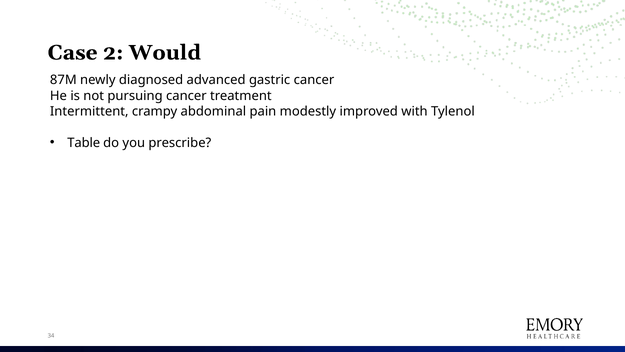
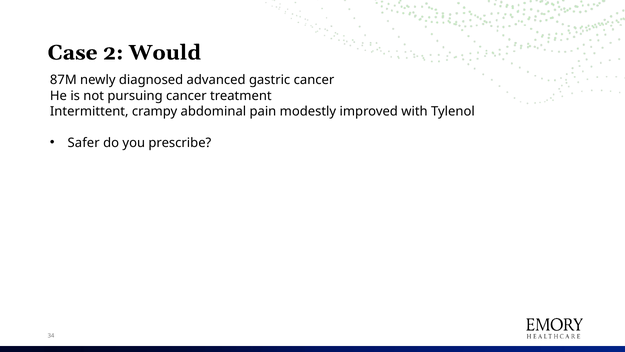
Table: Table -> Safer
